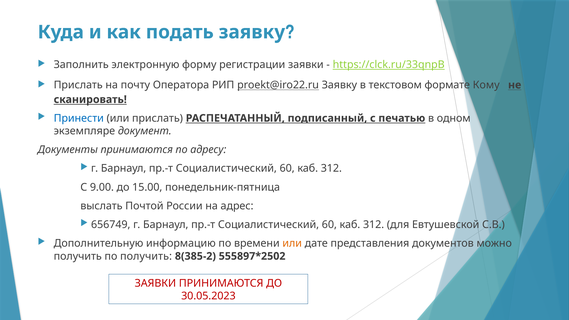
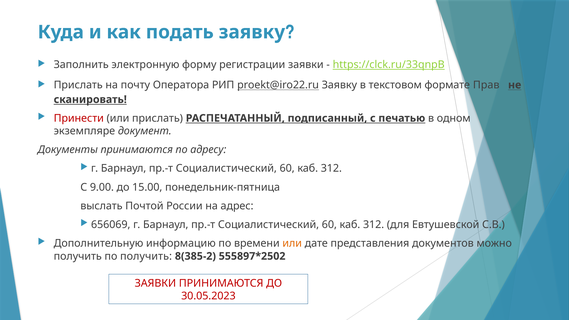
Кому: Кому -> Прав
Принести colour: blue -> red
656749: 656749 -> 656069
